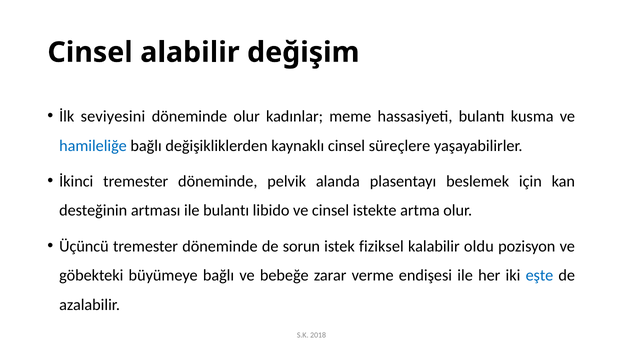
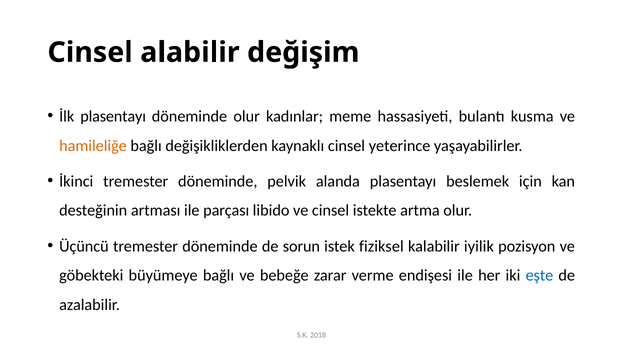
İlk seviyesini: seviyesini -> plasentayı
hamileliğe colour: blue -> orange
süreçlere: süreçlere -> yeterince
ile bulantı: bulantı -> parçası
oldu: oldu -> iyilik
